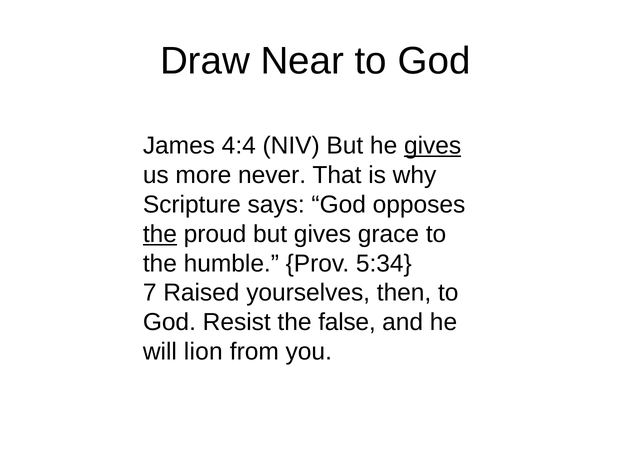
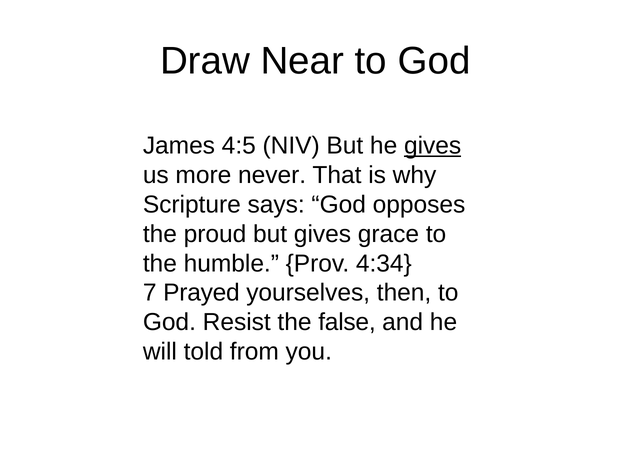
4:4: 4:4 -> 4:5
the at (160, 234) underline: present -> none
5:34: 5:34 -> 4:34
Raised: Raised -> Prayed
lion: lion -> told
